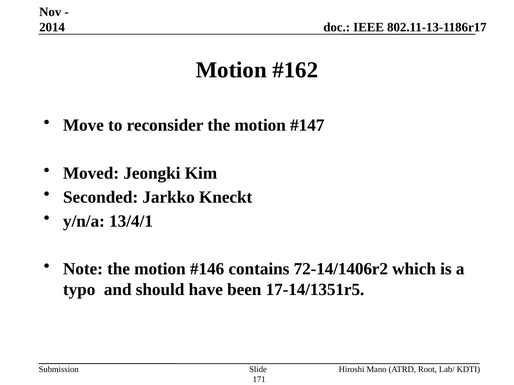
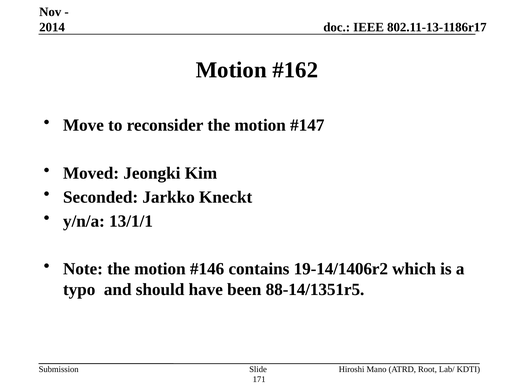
13/4/1: 13/4/1 -> 13/1/1
72-14/1406r2: 72-14/1406r2 -> 19-14/1406r2
17-14/1351r5: 17-14/1351r5 -> 88-14/1351r5
